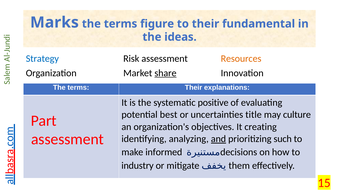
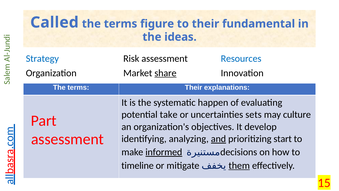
Marks: Marks -> Called
Resources colour: orange -> blue
positive: positive -> happen
best: best -> take
title: title -> sets
creating: creating -> develop
such: such -> start
informed underline: none -> present
industry: industry -> timeline
them underline: none -> present
